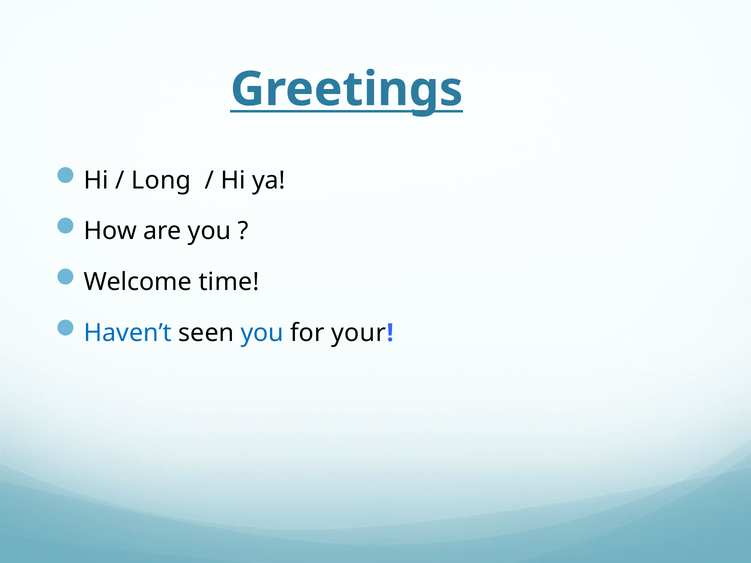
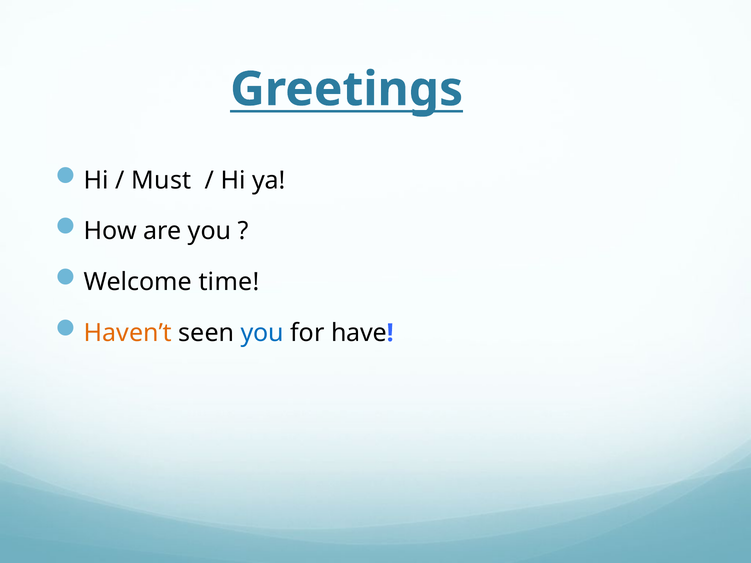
Long: Long -> Must
Haven’t colour: blue -> orange
your: your -> have
